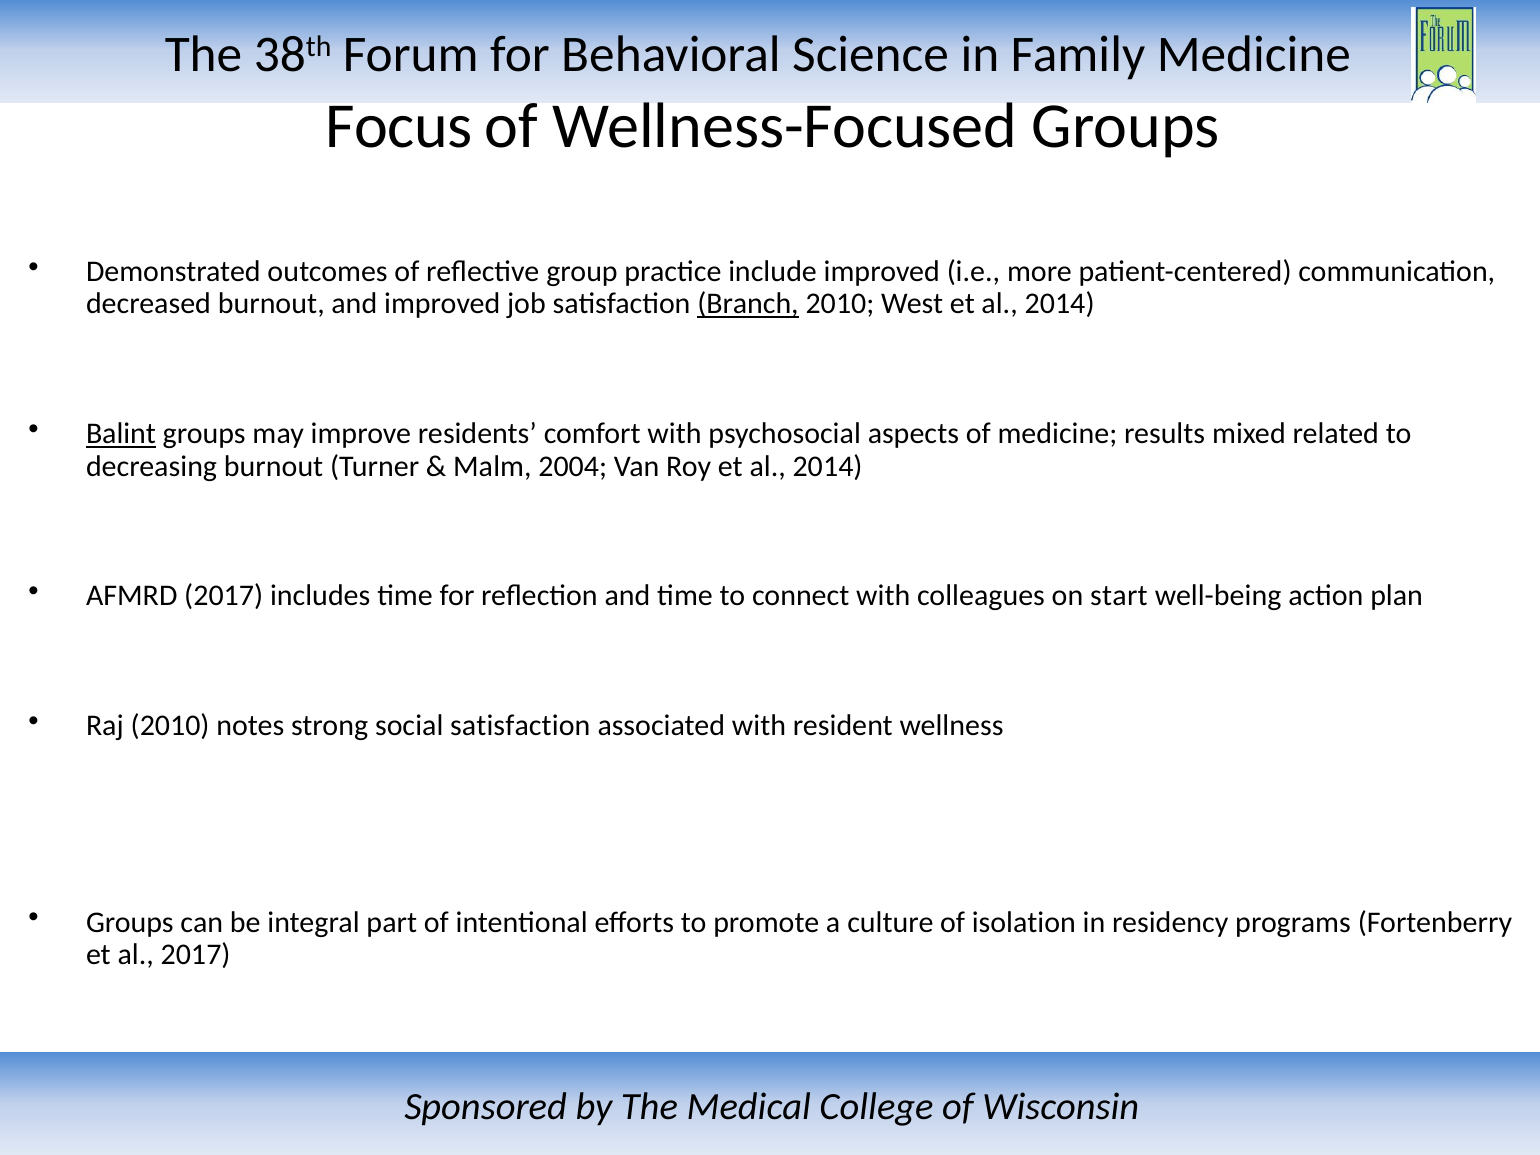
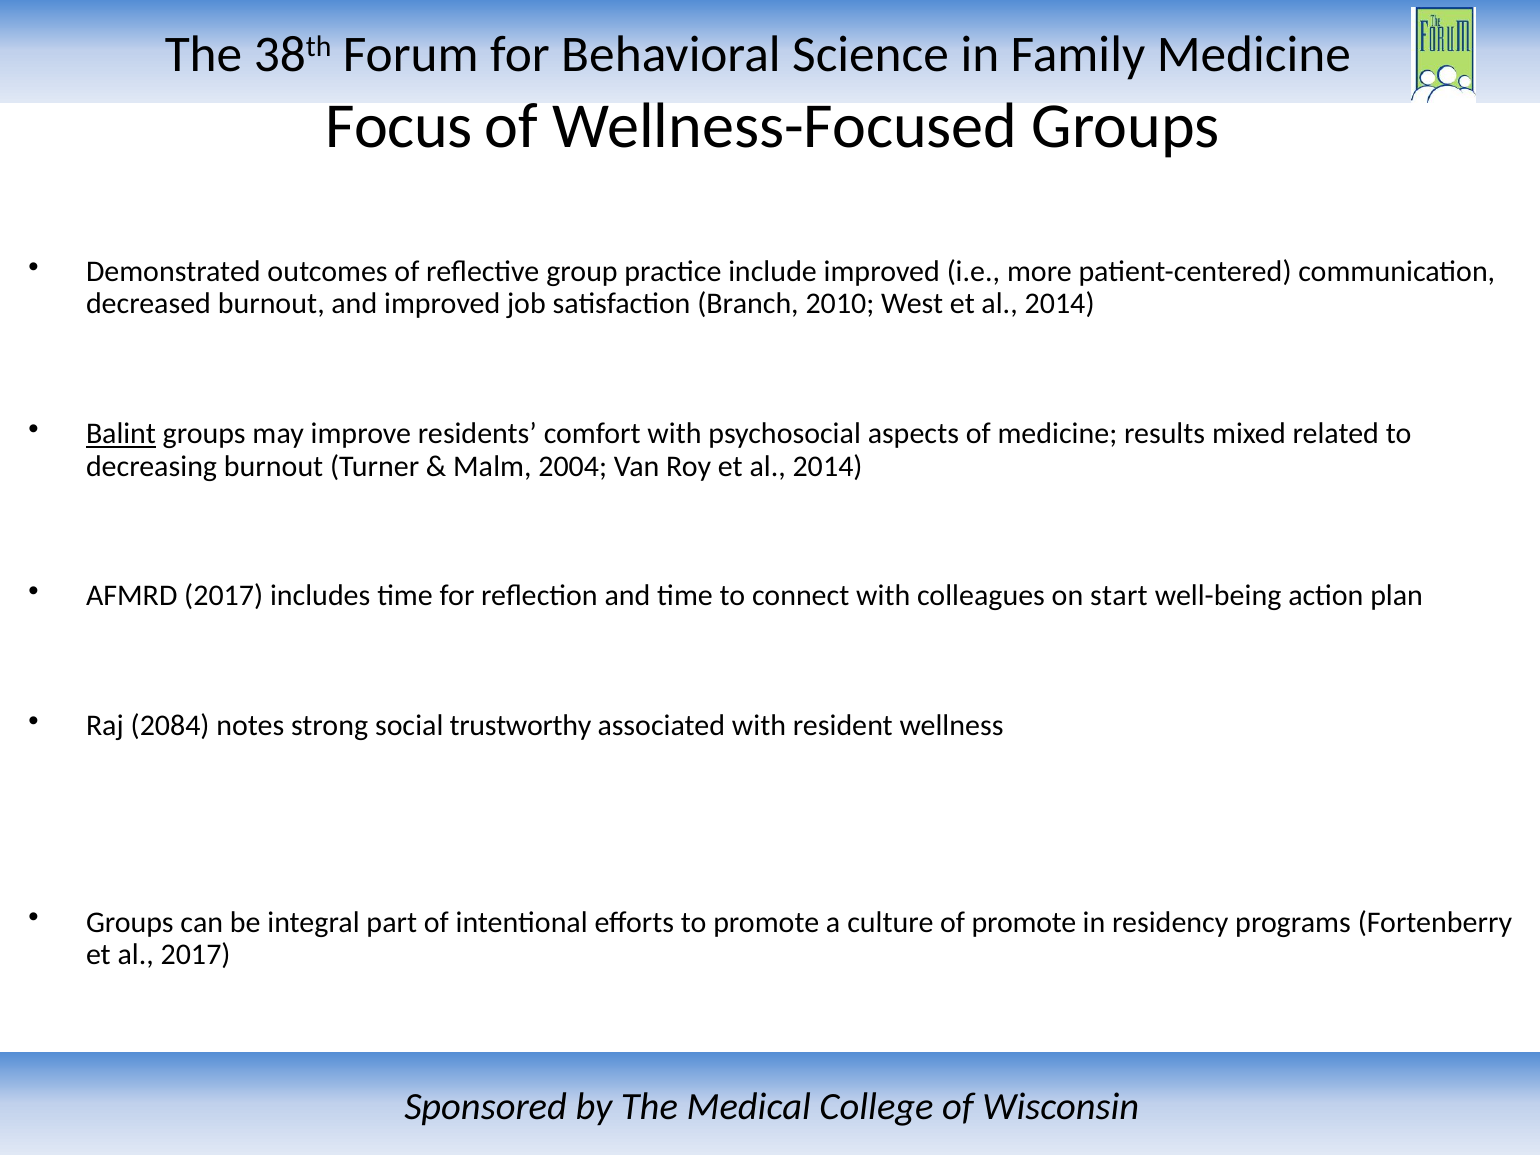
Branch underline: present -> none
Raj 2010: 2010 -> 2084
social satisfaction: satisfaction -> trustworthy
of isolation: isolation -> promote
